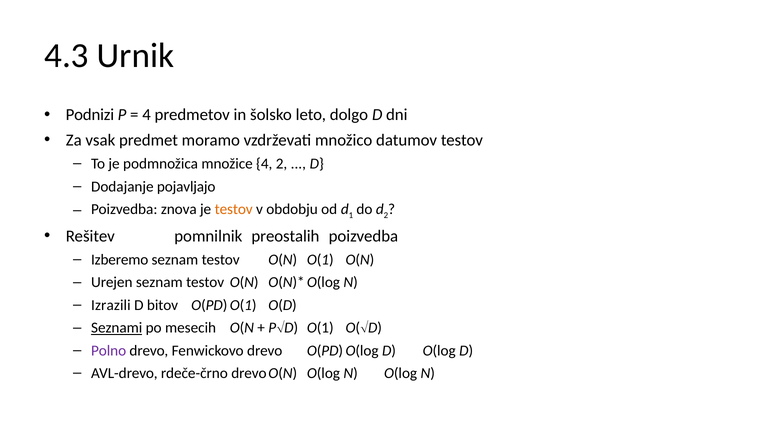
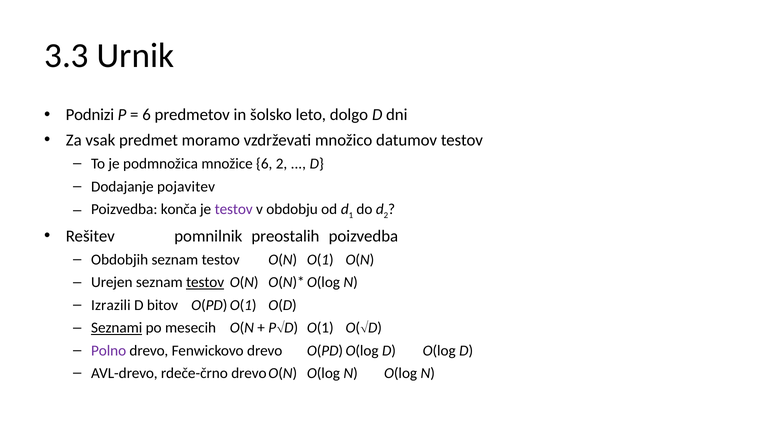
4.3: 4.3 -> 3.3
4 at (147, 115): 4 -> 6
množice 4: 4 -> 6
pojavljajo: pojavljajo -> pojavitev
znova: znova -> konča
testov at (234, 210) colour: orange -> purple
Izberemo: Izberemo -> Obdobjih
testov at (205, 283) underline: none -> present
